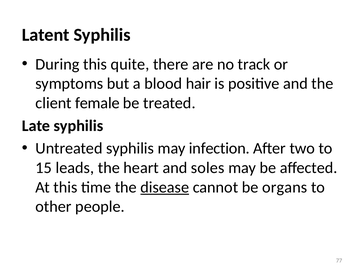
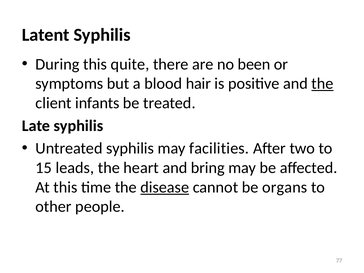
track: track -> been
the at (322, 84) underline: none -> present
female: female -> infants
infection: infection -> facilities
soles: soles -> bring
